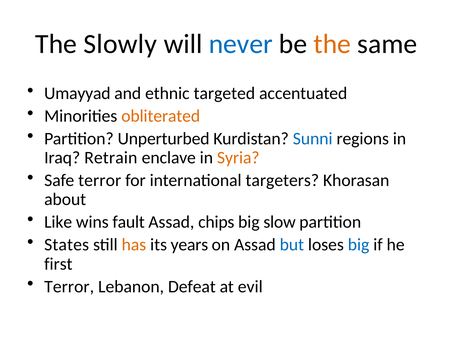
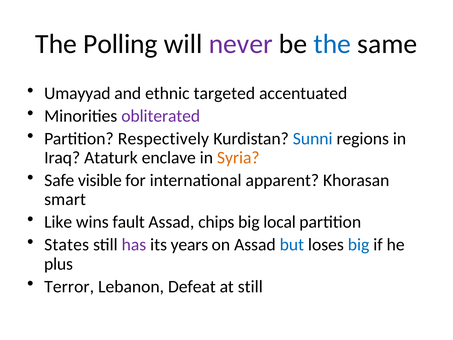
Slowly: Slowly -> Polling
never colour: blue -> purple
the at (332, 44) colour: orange -> blue
obliterated colour: orange -> purple
Unperturbed: Unperturbed -> Respectively
Retrain: Retrain -> Ataturk
Safe terror: terror -> visible
targeters: targeters -> apparent
about: about -> smart
slow: slow -> local
has colour: orange -> purple
first: first -> plus
at evil: evil -> still
